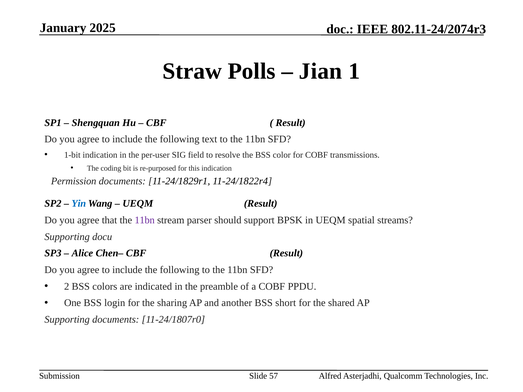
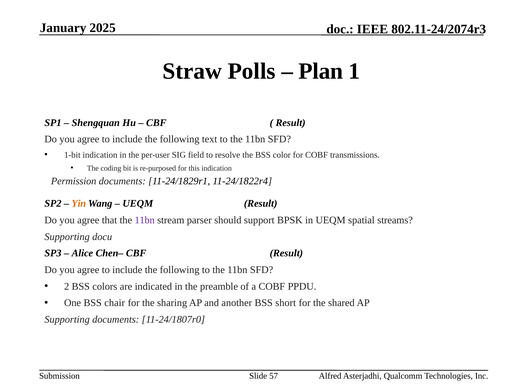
Jian: Jian -> Plan
Yin colour: blue -> orange
login: login -> chair
